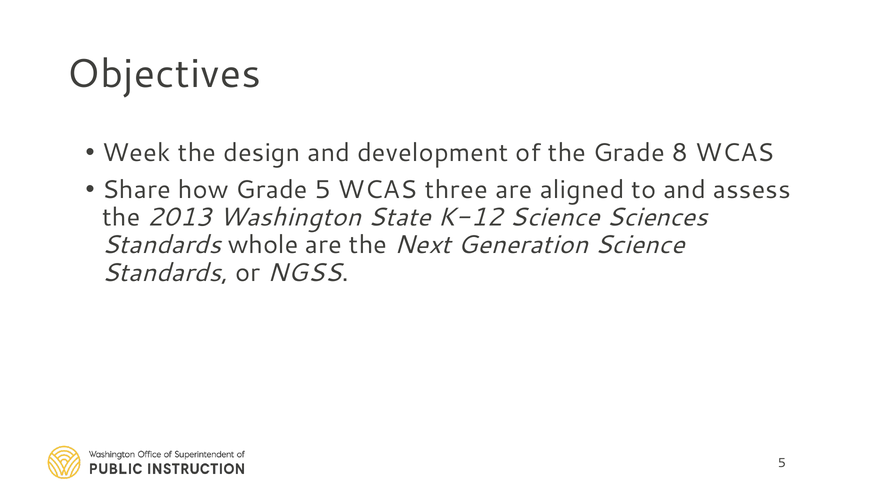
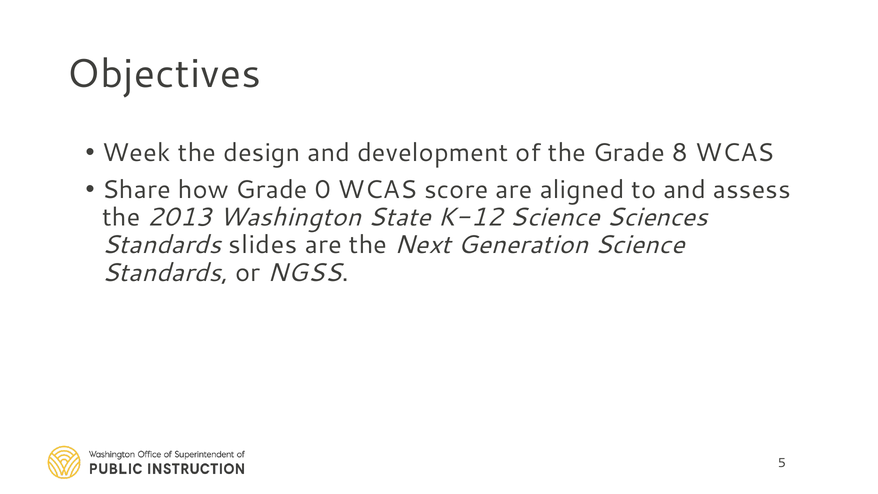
Grade 5: 5 -> 0
three: three -> score
Standards whole: whole -> slides
